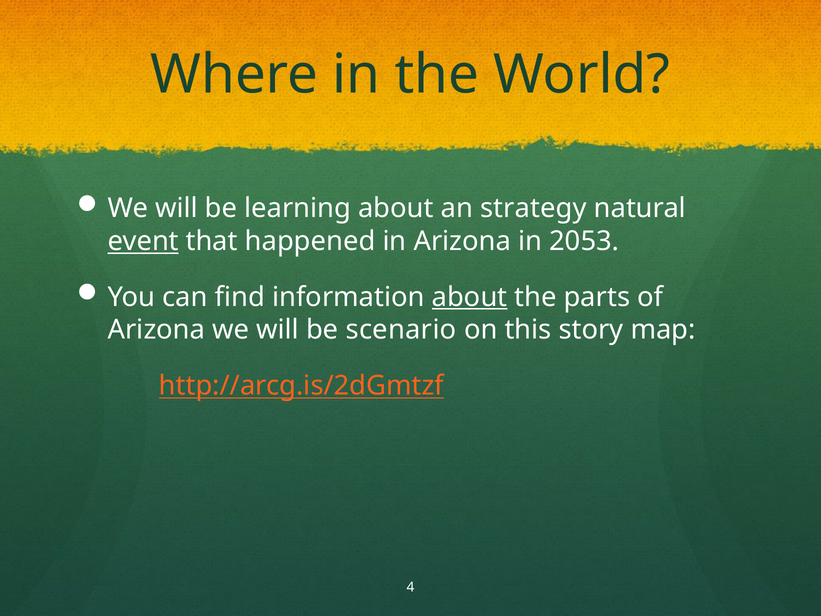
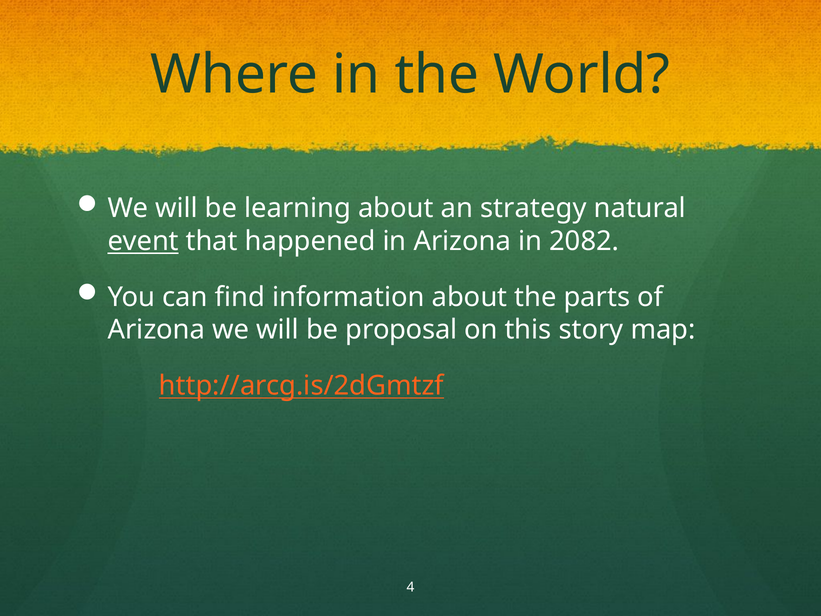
2053: 2053 -> 2082
about at (470, 297) underline: present -> none
scenario: scenario -> proposal
